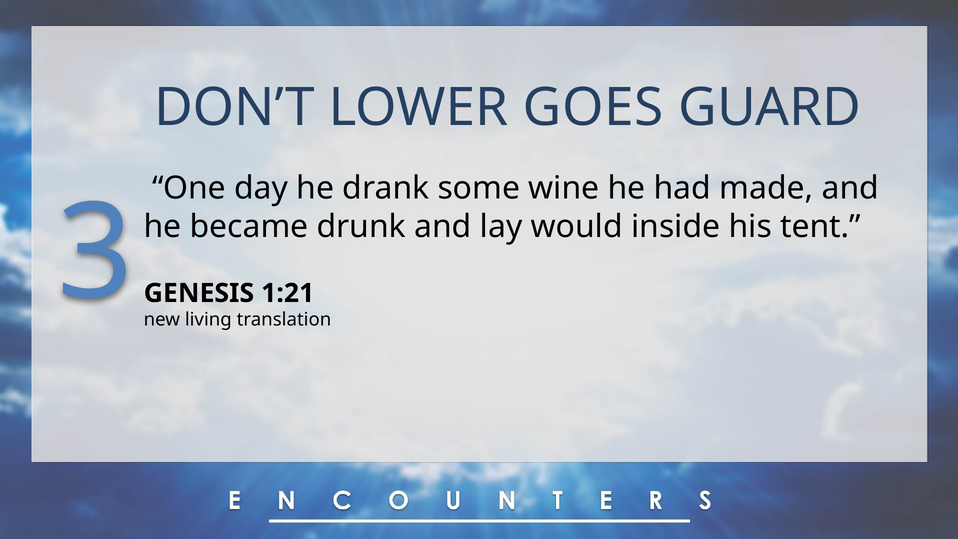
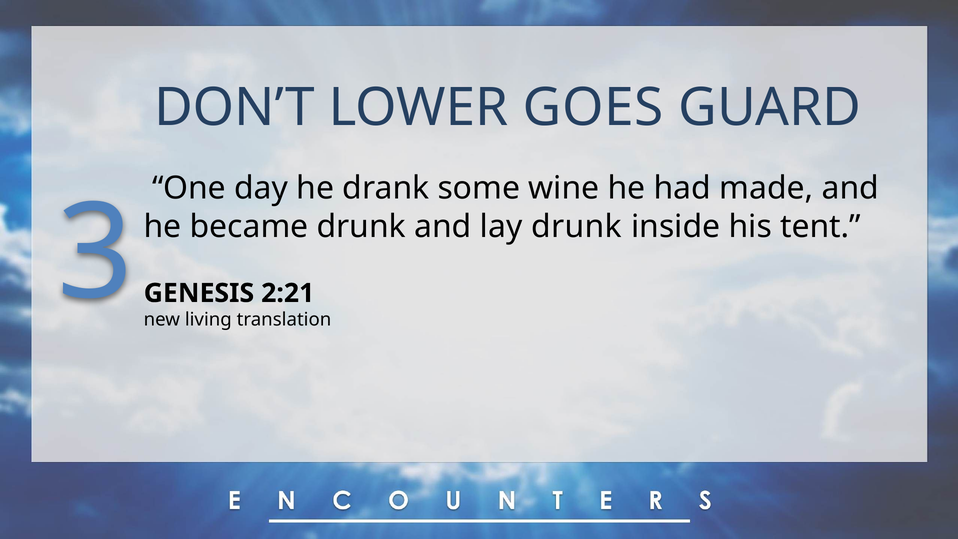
lay would: would -> drunk
1:21: 1:21 -> 2:21
